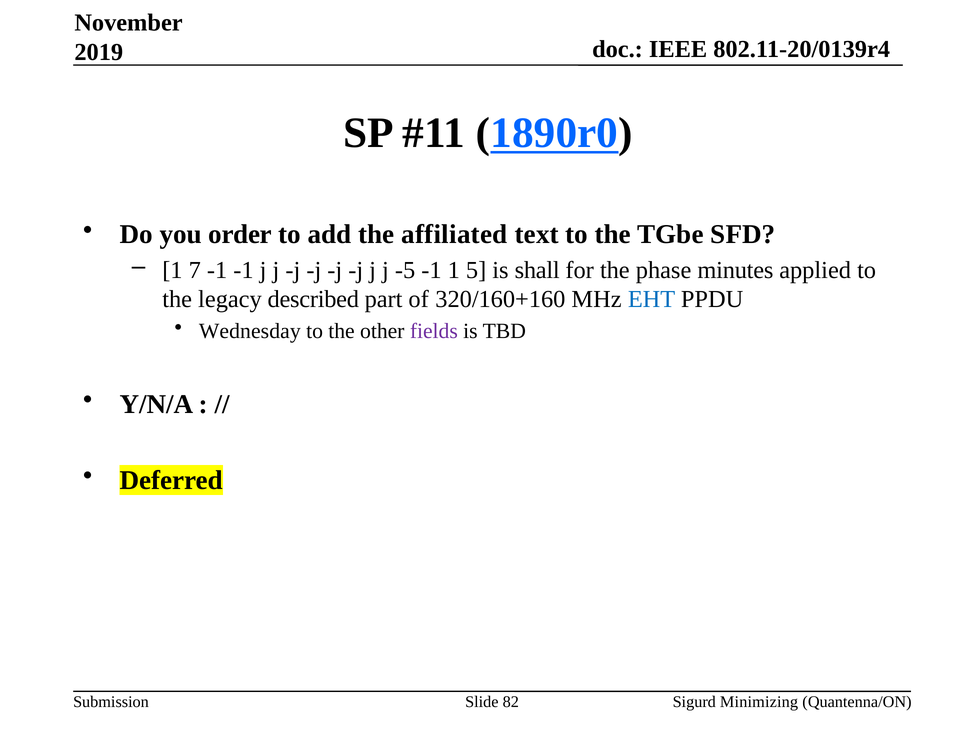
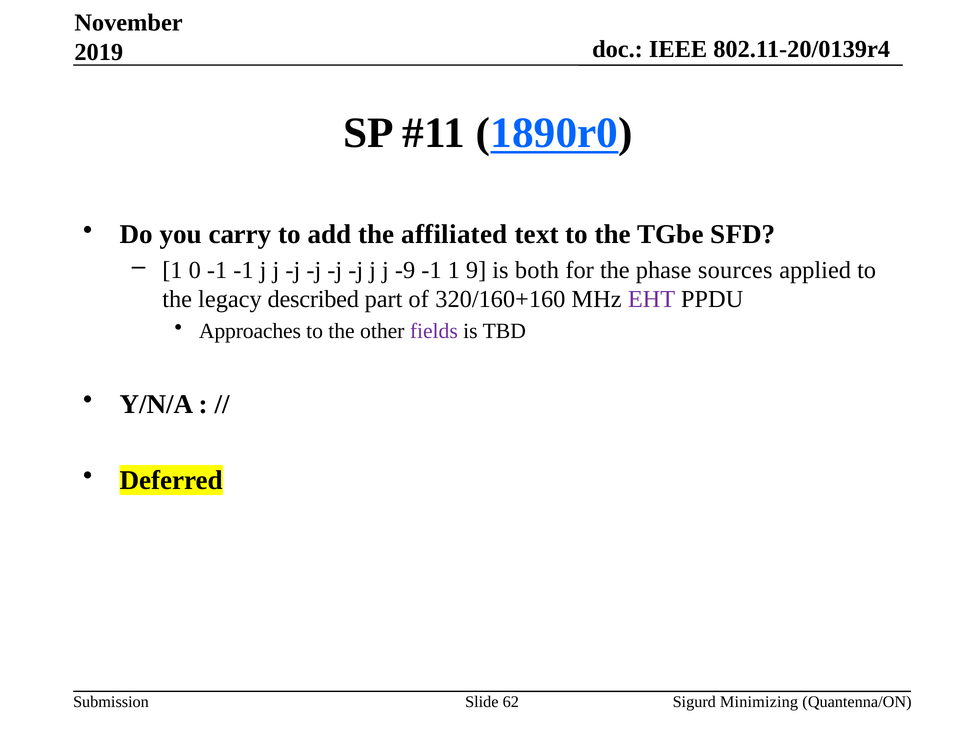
order: order -> carry
7: 7 -> 0
-5: -5 -> -9
5: 5 -> 9
shall: shall -> both
minutes: minutes -> sources
EHT colour: blue -> purple
Wednesday: Wednesday -> Approaches
82: 82 -> 62
